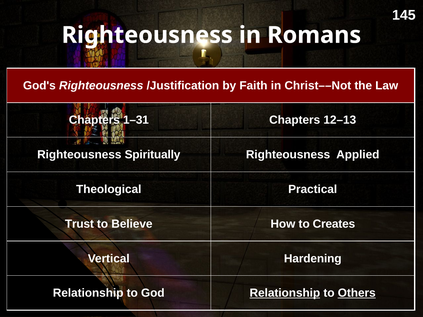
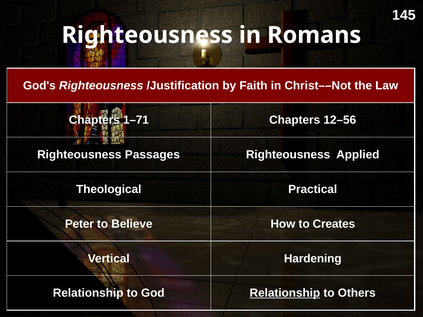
1–31: 1–31 -> 1–71
12–13: 12–13 -> 12–56
Spiritually: Spiritually -> Passages
Trust: Trust -> Peter
Others underline: present -> none
